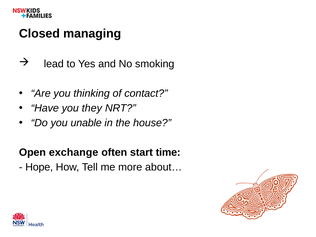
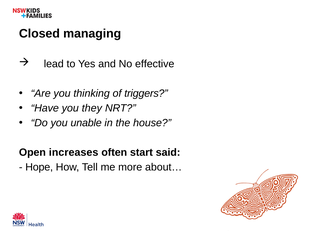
smoking: smoking -> effective
contact: contact -> triggers
exchange: exchange -> increases
time: time -> said
